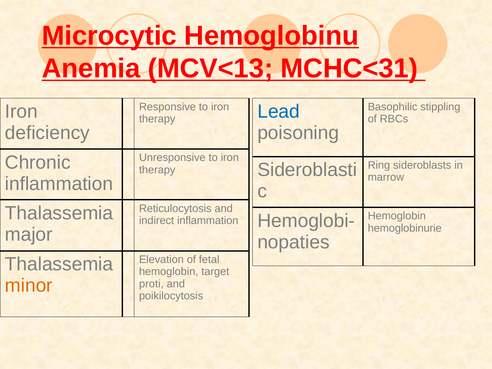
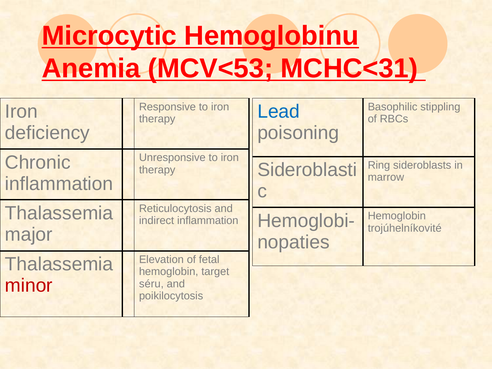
MCV<13: MCV<13 -> MCV<53
hemoglobinurie: hemoglobinurie -> trojúhelníkovité
minor colour: orange -> red
proti: proti -> séru
